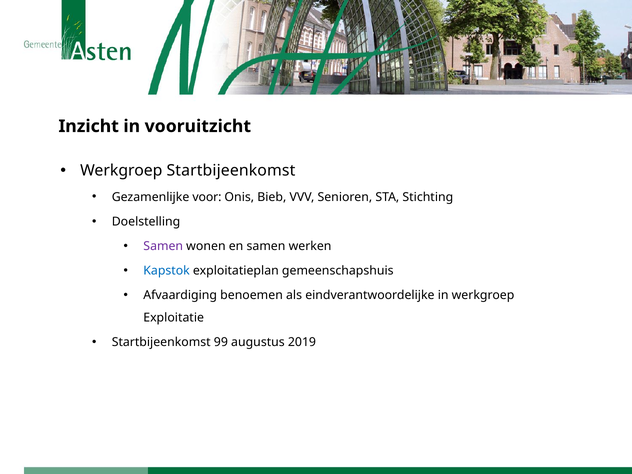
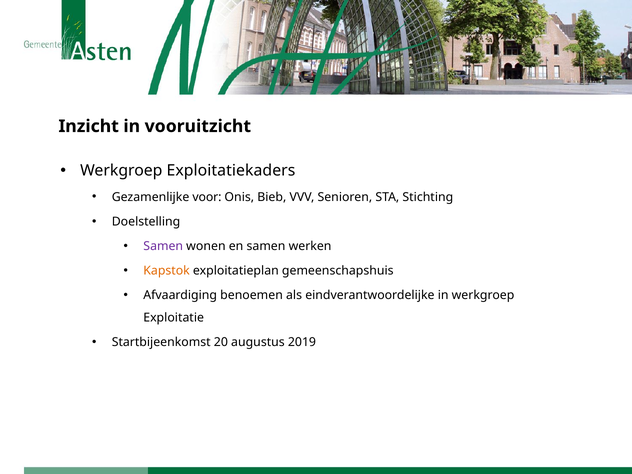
Werkgroep Startbijeenkomst: Startbijeenkomst -> Exploitatiekaders
Kapstok colour: blue -> orange
99: 99 -> 20
